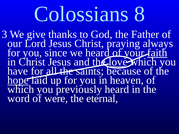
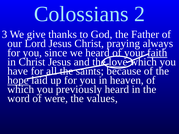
8: 8 -> 2
eternal: eternal -> values
